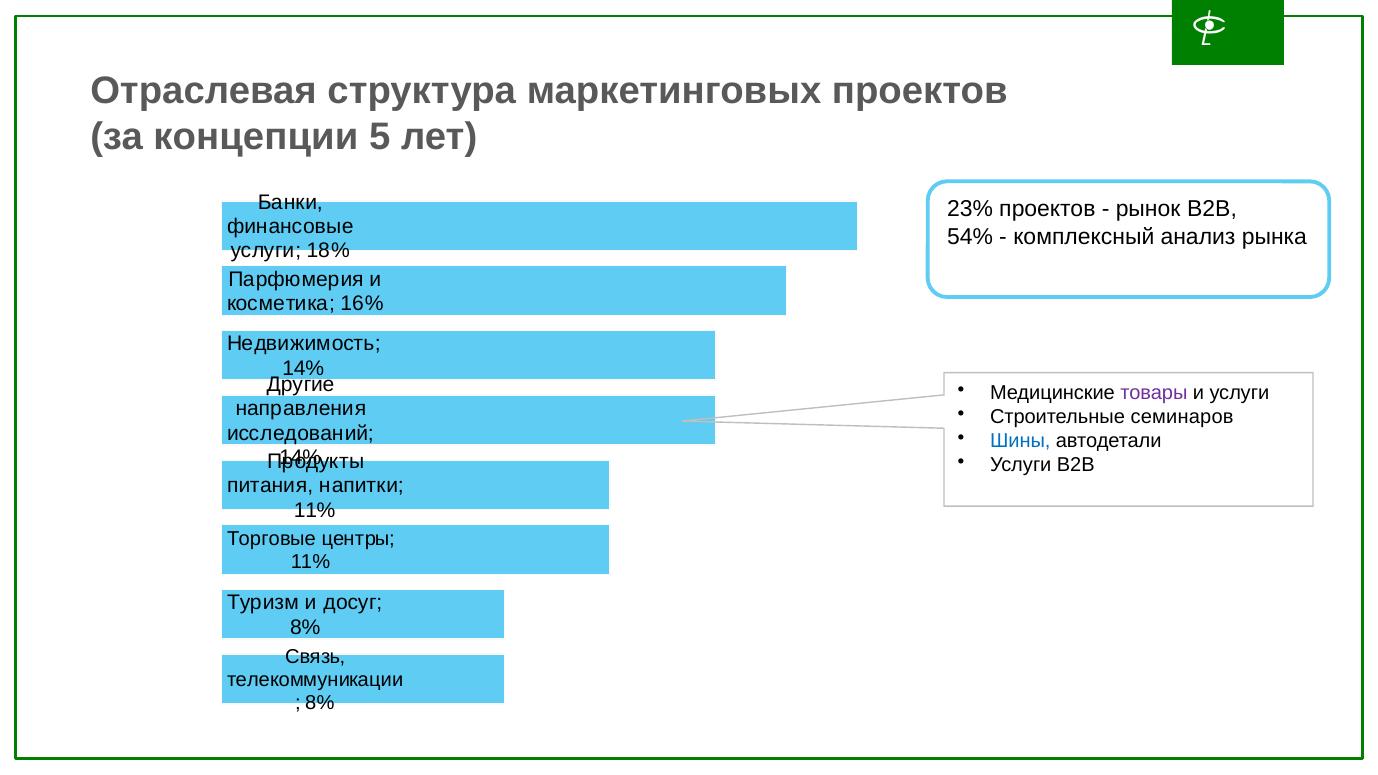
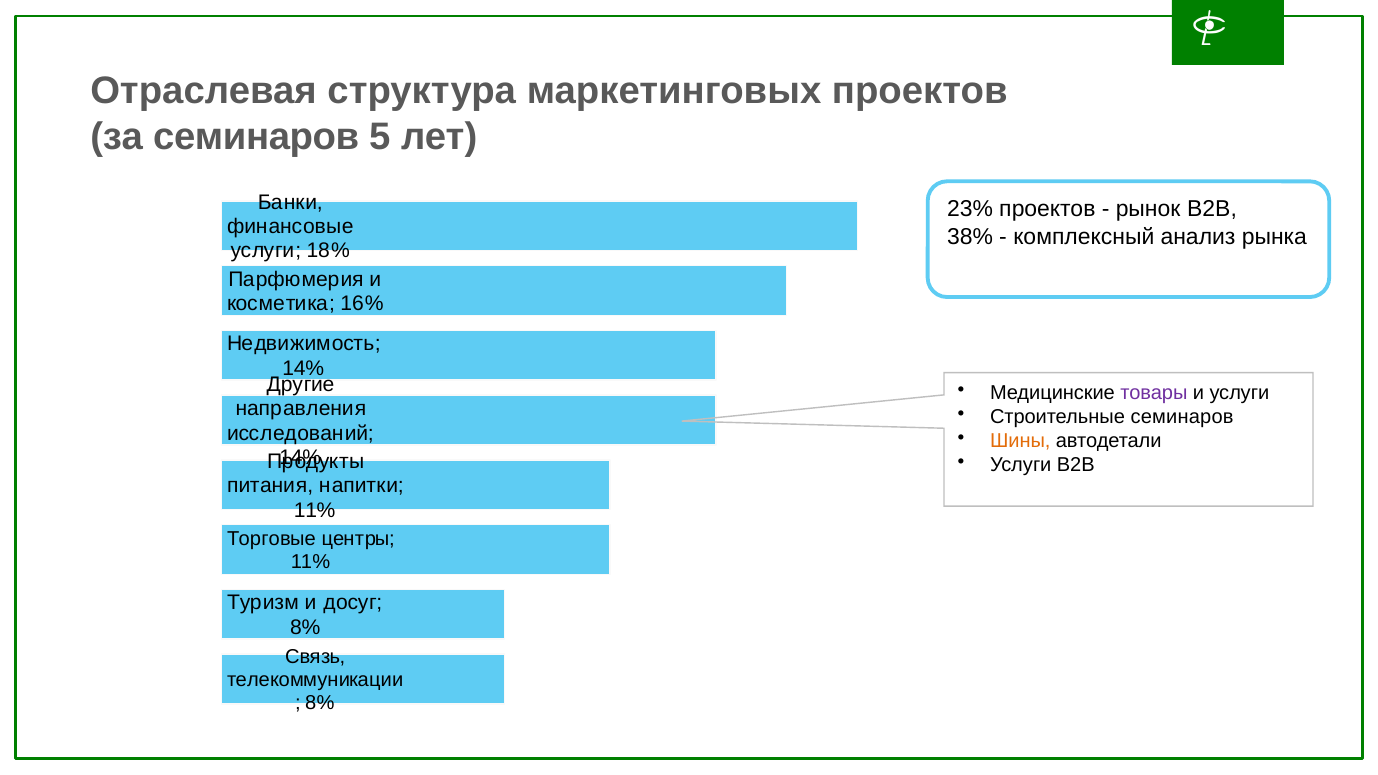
за концепции: концепции -> семинаров
54%: 54% -> 38%
Шины colour: blue -> orange
